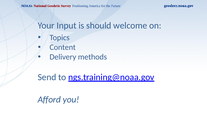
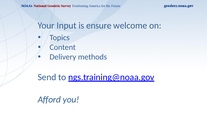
should: should -> ensure
